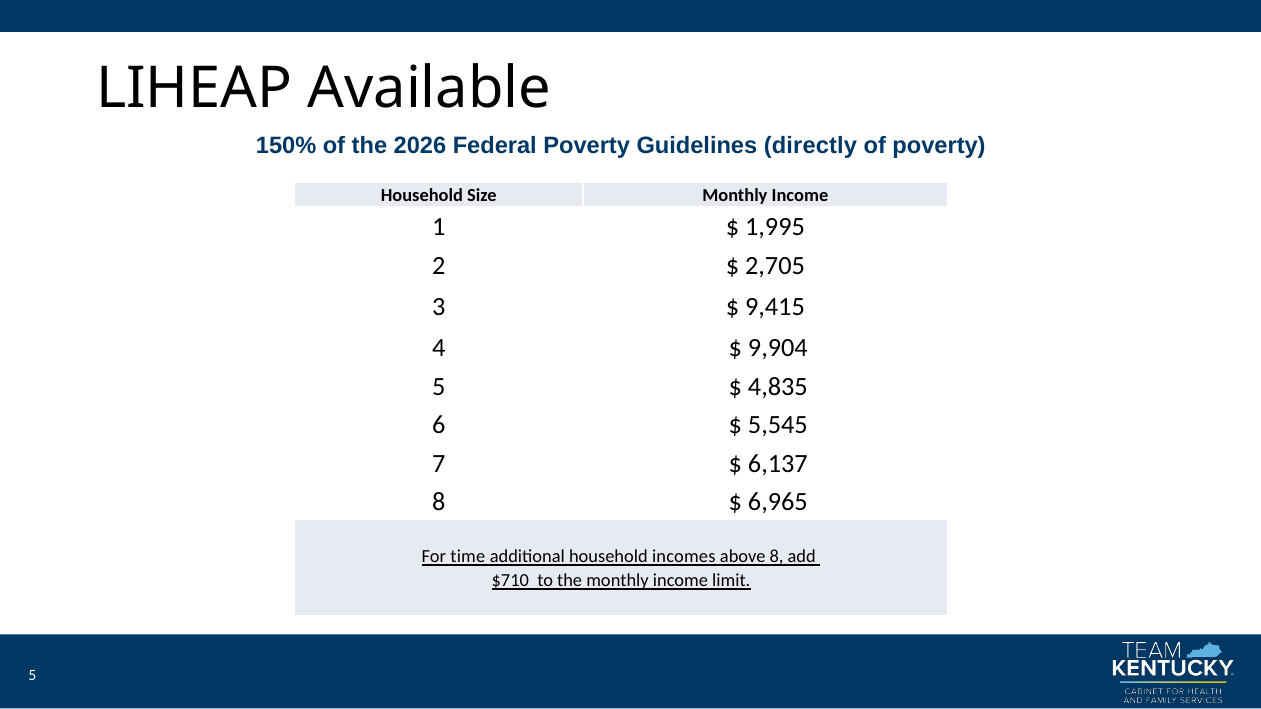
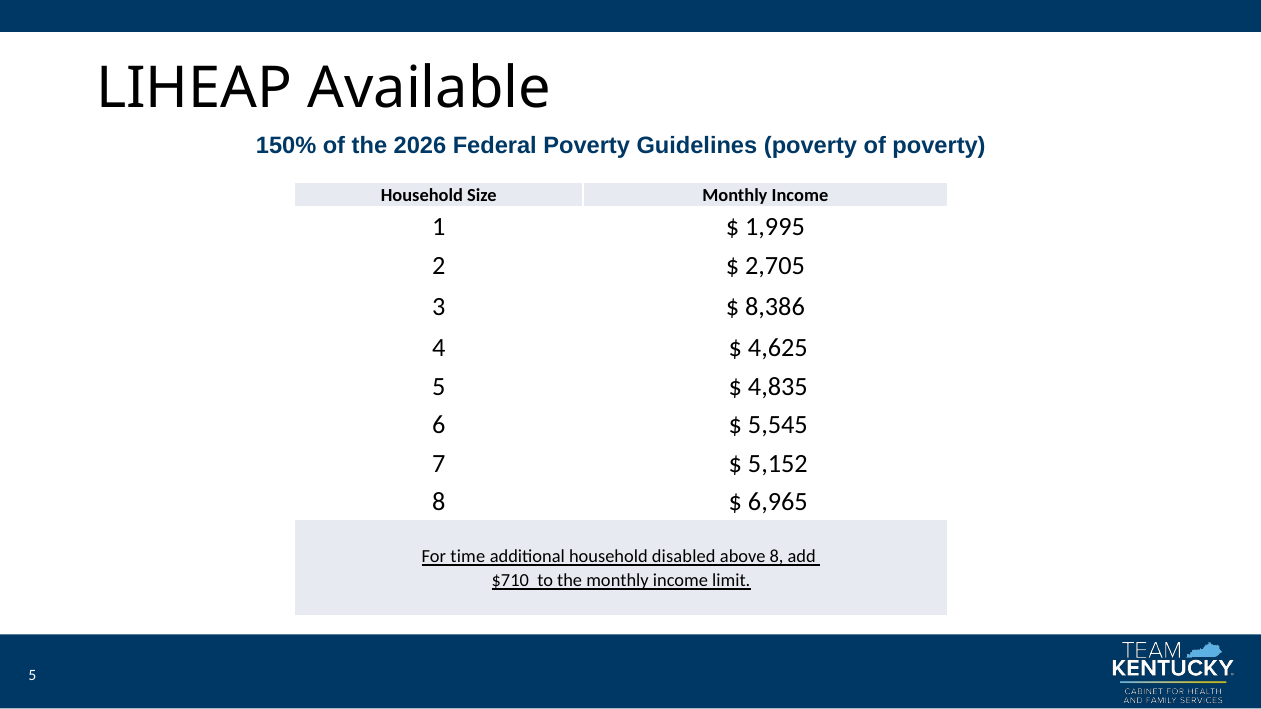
Guidelines directly: directly -> poverty
9,415: 9,415 -> 8,386
9,904: 9,904 -> 4,625
6,137: 6,137 -> 5,152
incomes: incomes -> disabled
